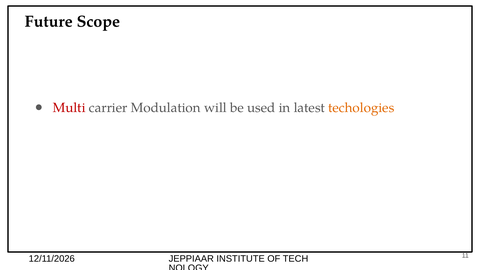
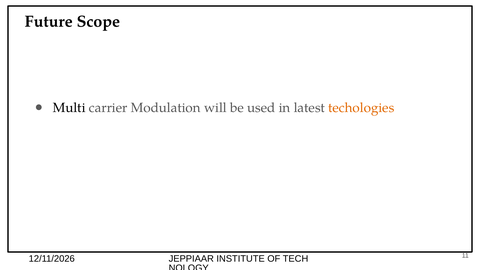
Multi colour: red -> black
